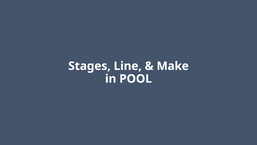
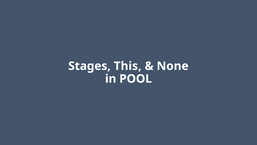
Line: Line -> This
Make: Make -> None
